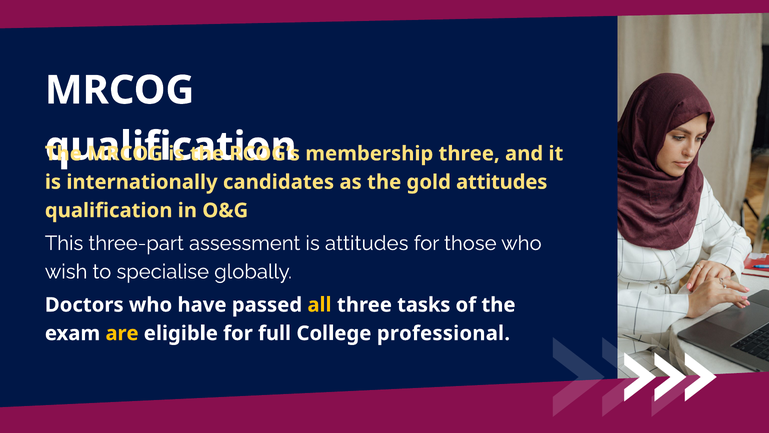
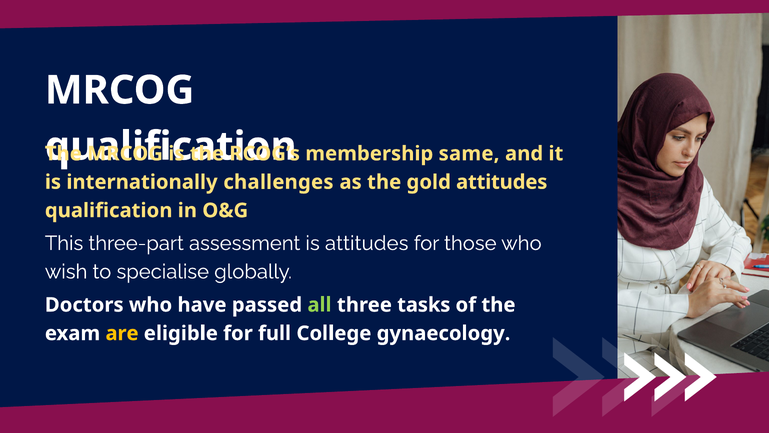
membership three: three -> same
candidates: candidates -> challenges
all colour: yellow -> light green
professional: professional -> gynaecology
